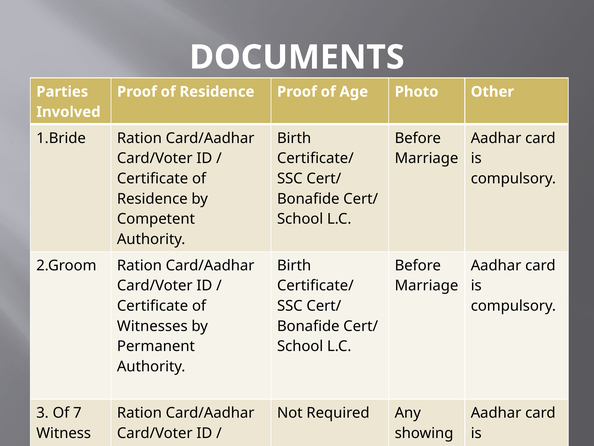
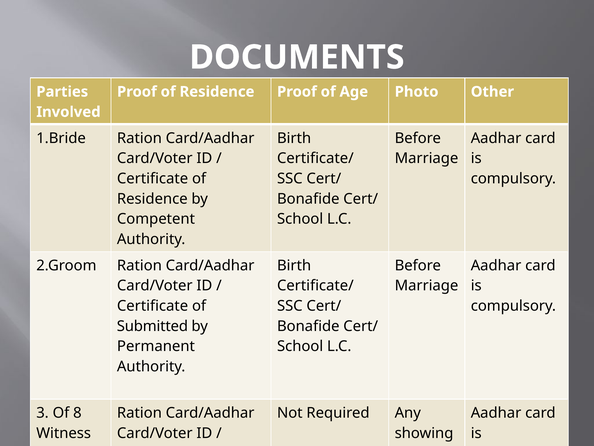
Witnesses: Witnesses -> Submitted
7: 7 -> 8
